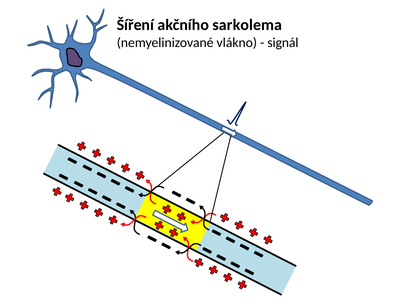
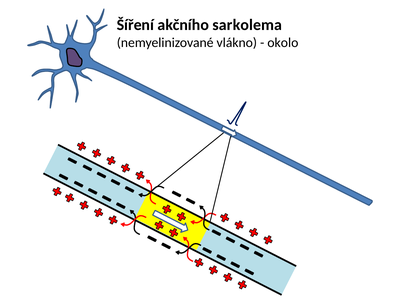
signál: signál -> okolo
